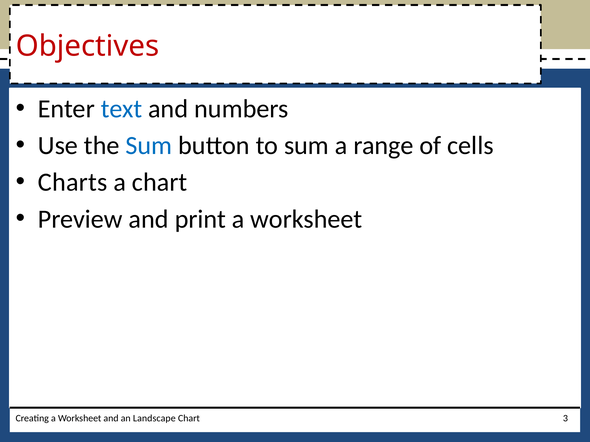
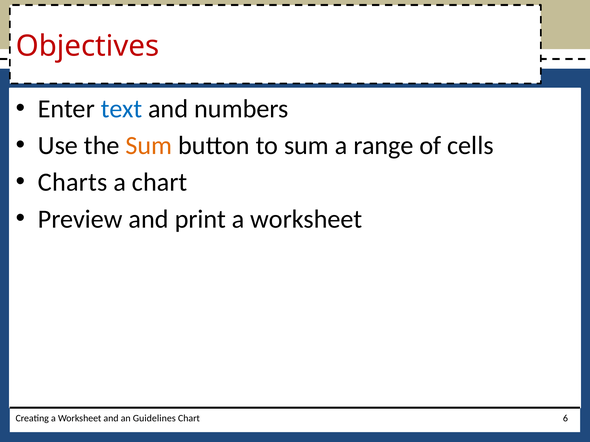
Sum at (149, 146) colour: blue -> orange
Landscape: Landscape -> Guidelines
3: 3 -> 6
